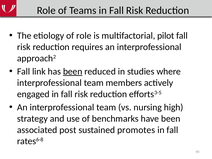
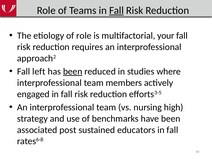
Fall at (116, 10) underline: none -> present
pilot: pilot -> your
link: link -> left
promotes: promotes -> educators
